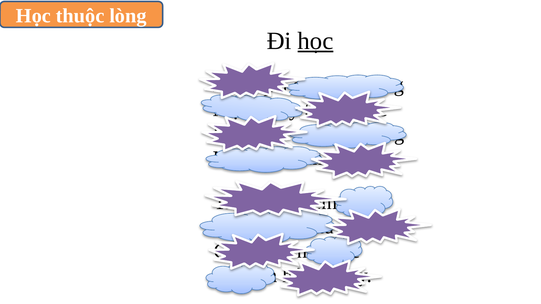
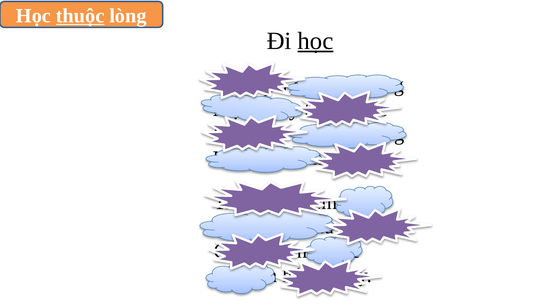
thuộc underline: none -> present
